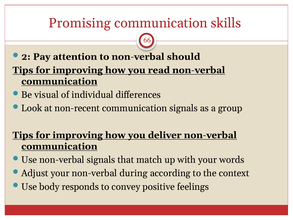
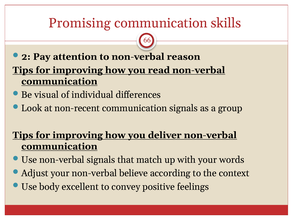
should: should -> reason
during: during -> believe
responds: responds -> excellent
